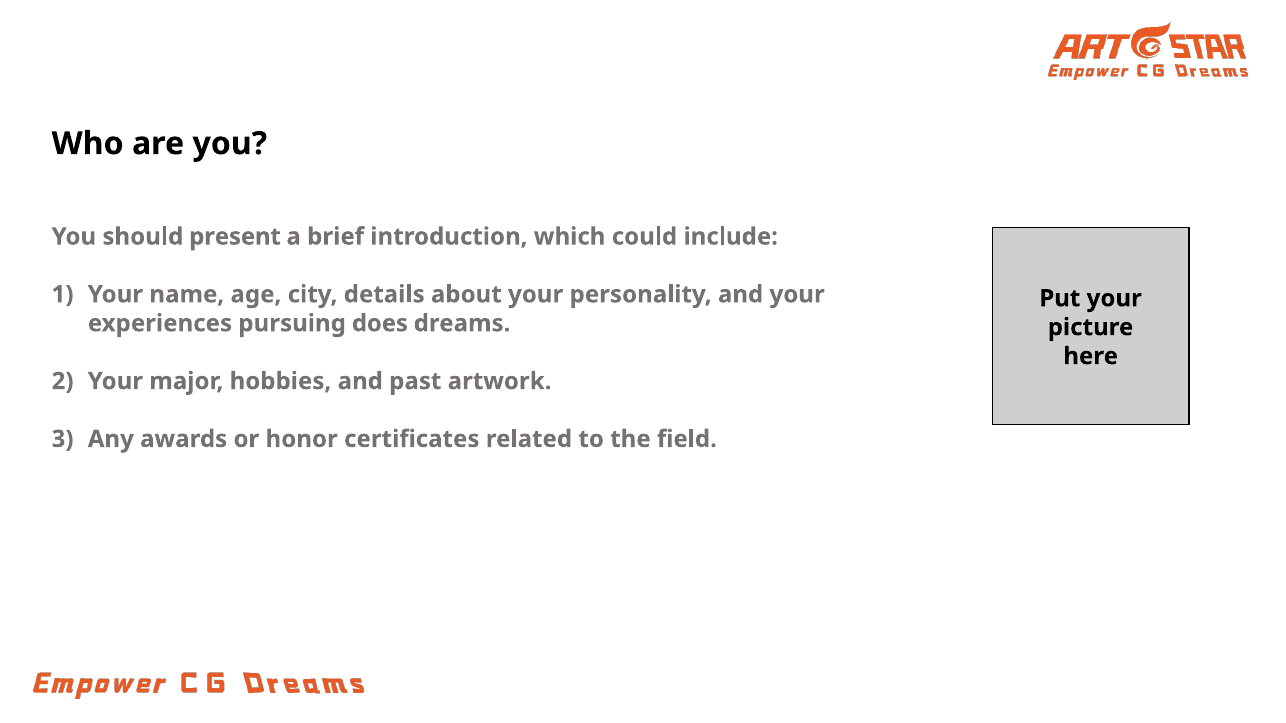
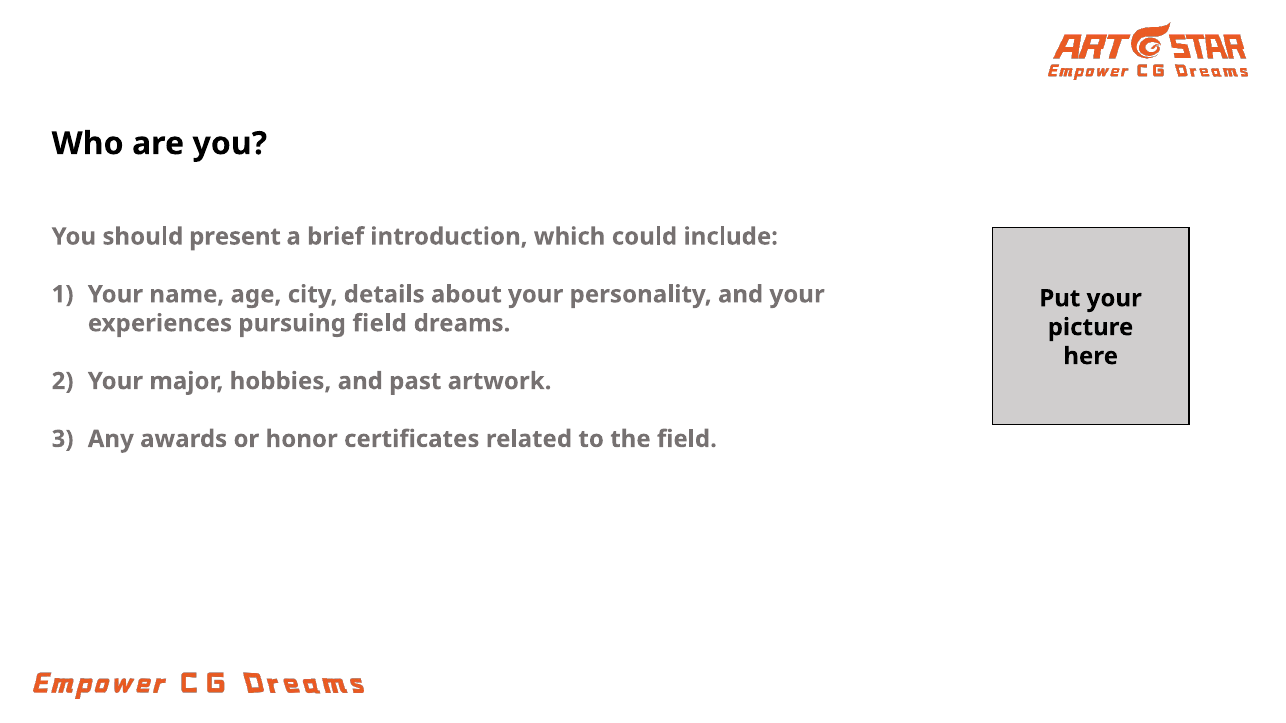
pursuing does: does -> field
